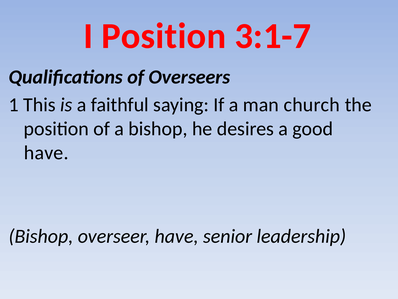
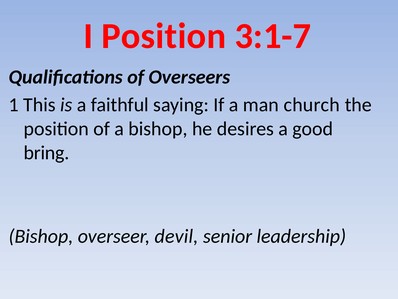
have at (46, 152): have -> bring
overseer have: have -> devil
